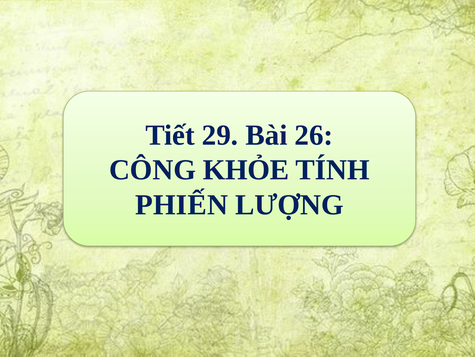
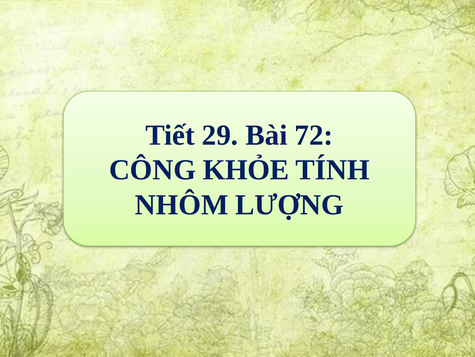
26: 26 -> 72
PHIẾN: PHIẾN -> NHÔM
